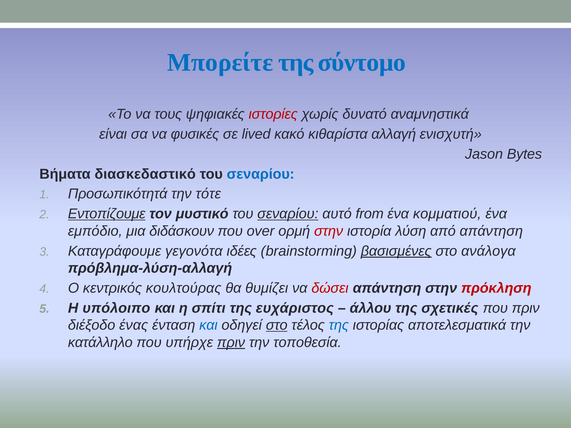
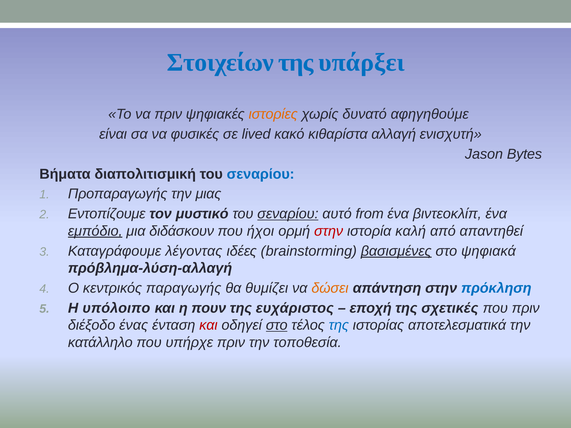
Μπορείτε: Μπορείτε -> Στοιχείων
σύντομο: σύντομο -> υπάρξει
να τους: τους -> πριν
ιστορίες colour: red -> orange
αναμνηστικά: αναμνηστικά -> αφηγηθούμε
διασκεδαστικό: διασκεδαστικό -> διαπολιτισμική
Προσωπικότητά: Προσωπικότητά -> Προπαραγωγής
τότε: τότε -> μιας
Εντοπίζουμε underline: present -> none
κομματιού: κομματιού -> βιντεοκλίπ
εμπόδιο underline: none -> present
over: over -> ήχοι
λύση: λύση -> καλή
από απάντηση: απάντηση -> απαντηθεί
γεγονότα: γεγονότα -> λέγοντας
ανάλογα: ανάλογα -> ψηφιακά
κουλτούρας: κουλτούρας -> παραγωγής
δώσει colour: red -> orange
πρόκληση colour: red -> blue
σπίτι: σπίτι -> πουν
άλλου: άλλου -> εποχή
και at (208, 325) colour: blue -> red
πριν at (231, 343) underline: present -> none
